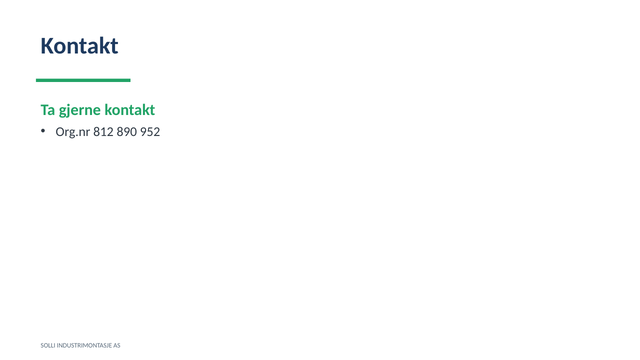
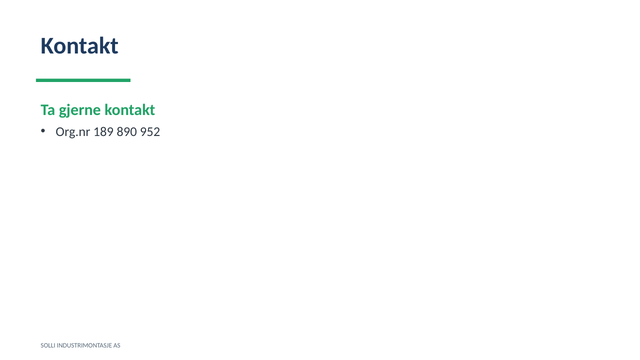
812: 812 -> 189
